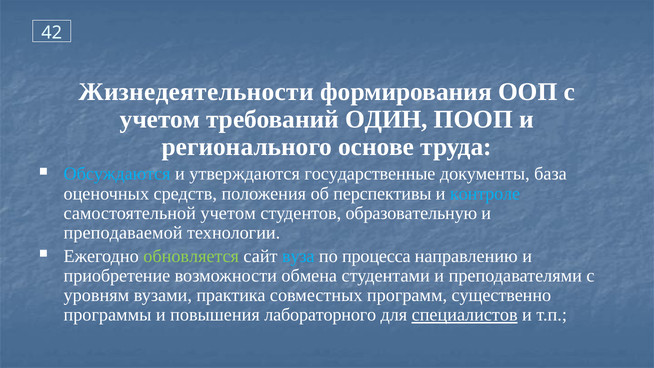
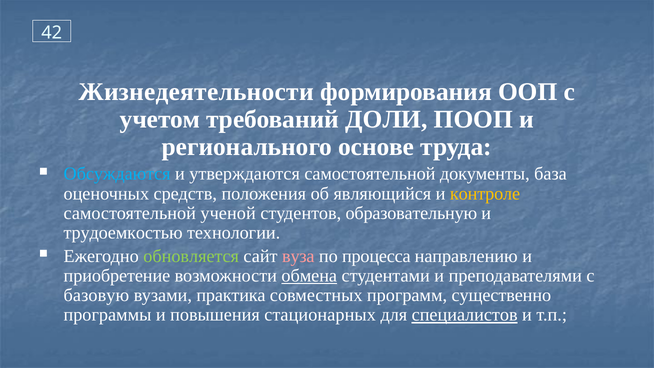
ОДИН: ОДИН -> ДОЛИ
утверждаются государственные: государственные -> самостоятельной
перспективы: перспективы -> являющийся
контроле colour: light blue -> yellow
самостоятельной учетом: учетом -> ученой
преподаваемой: преподаваемой -> трудоемкостью
вуза colour: light blue -> pink
обмена underline: none -> present
уровням: уровням -> базовую
лабораторного: лабораторного -> стационарных
